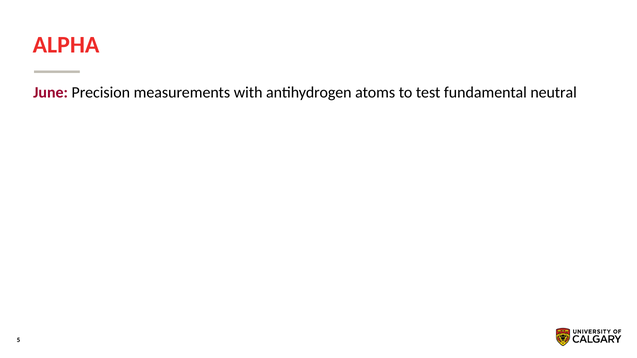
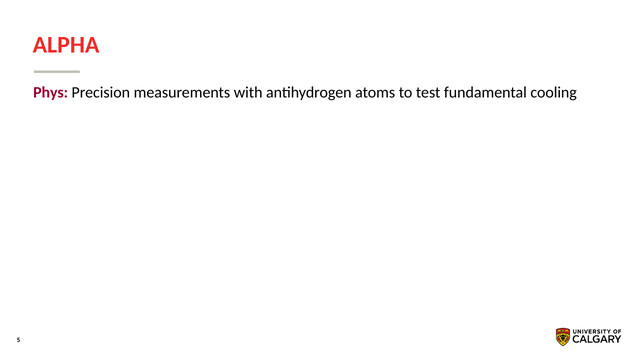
June: June -> Phys
neutral: neutral -> cooling
